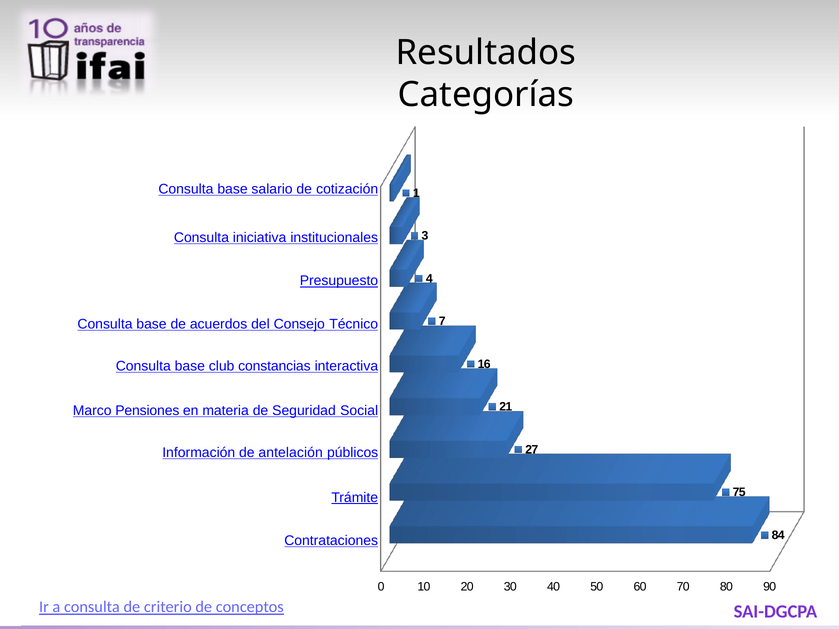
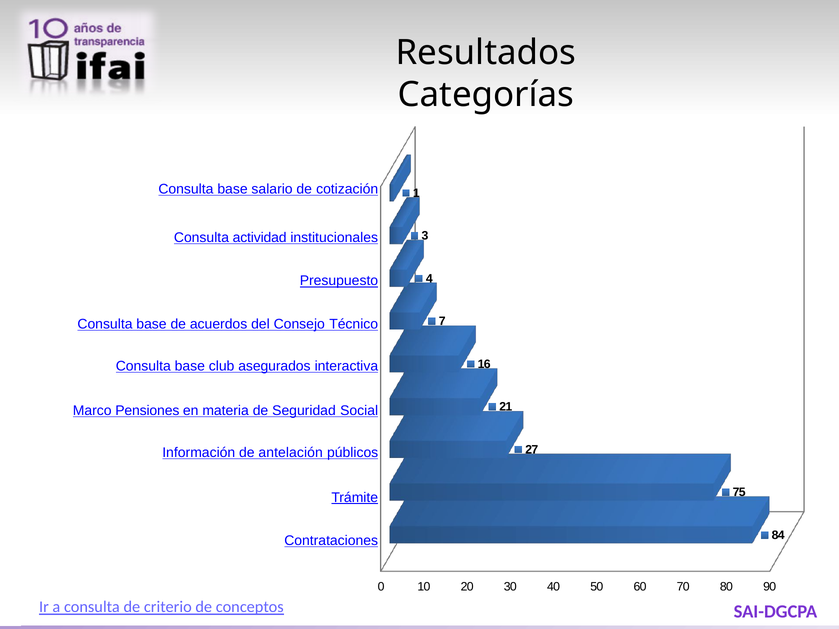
iniciativa: iniciativa -> actividad
constancias: constancias -> asegurados
